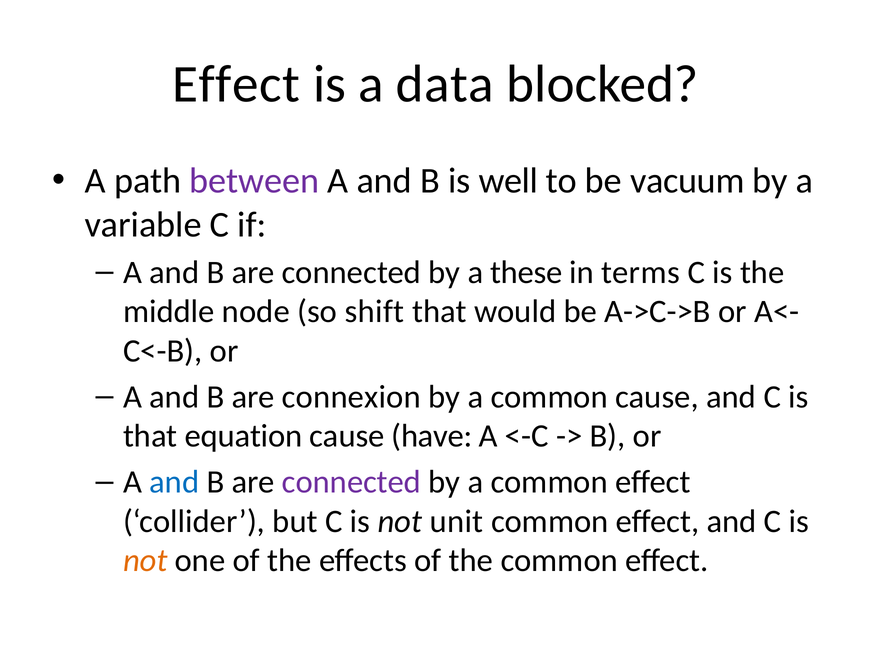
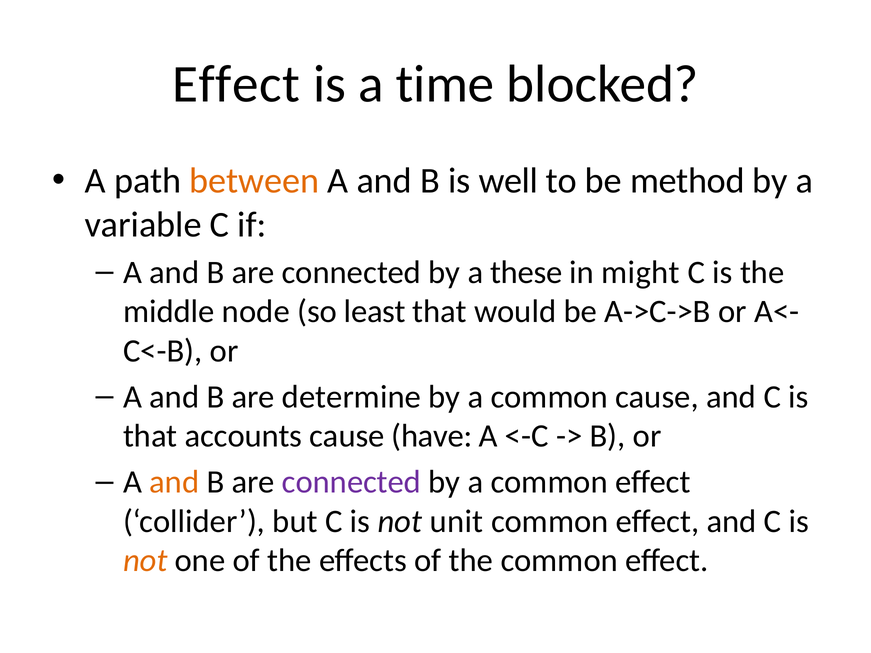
data: data -> time
between colour: purple -> orange
vacuum: vacuum -> method
terms: terms -> might
shift: shift -> least
connexion: connexion -> determine
equation: equation -> accounts
and at (174, 482) colour: blue -> orange
